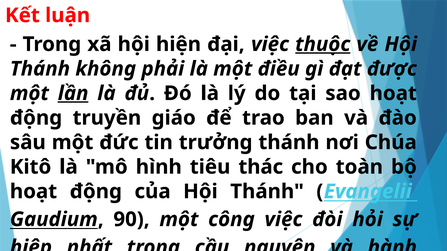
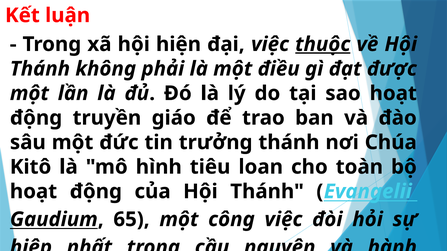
lần underline: present -> none
thác: thác -> loan
90: 90 -> 65
